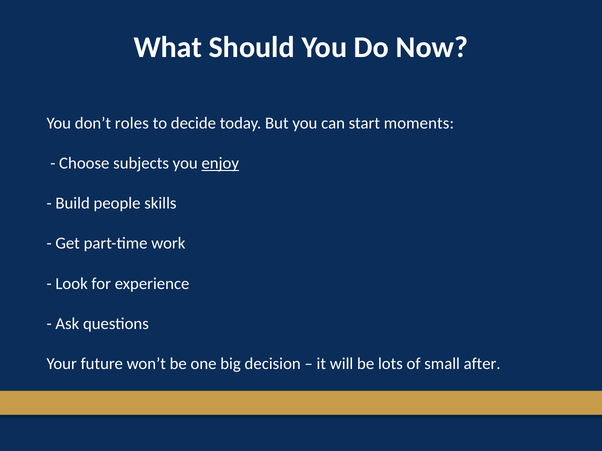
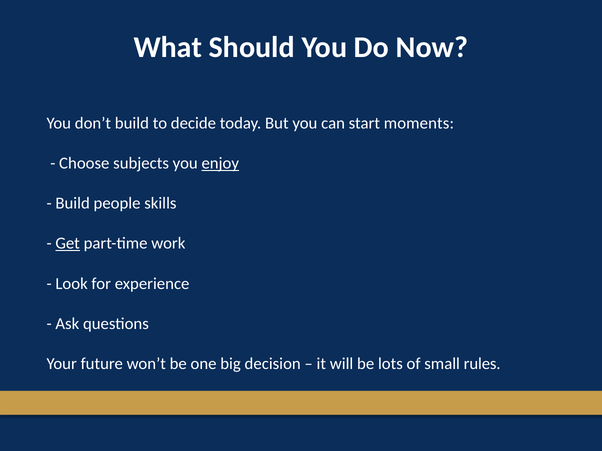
don’t roles: roles -> build
Get underline: none -> present
after: after -> rules
